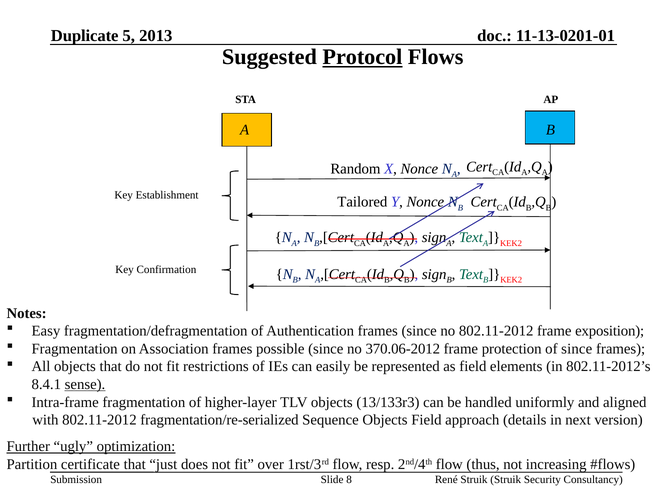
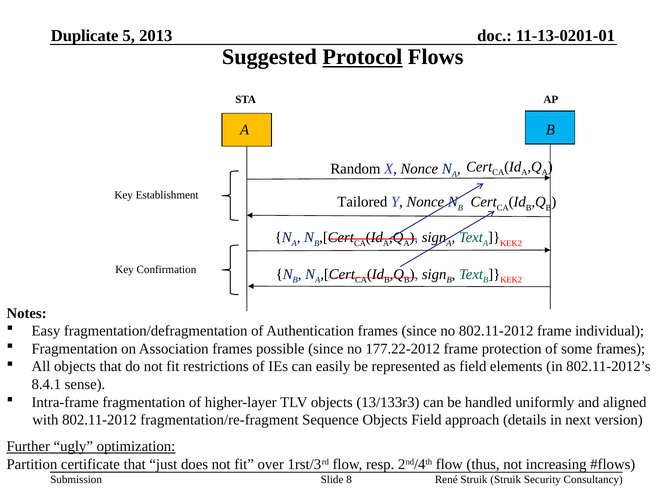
exposition: exposition -> individual
370.06-2012: 370.06-2012 -> 177.22-2012
of since: since -> some
sense underline: present -> none
fragmentation/re-serialized: fragmentation/re-serialized -> fragmentation/re-fragment
